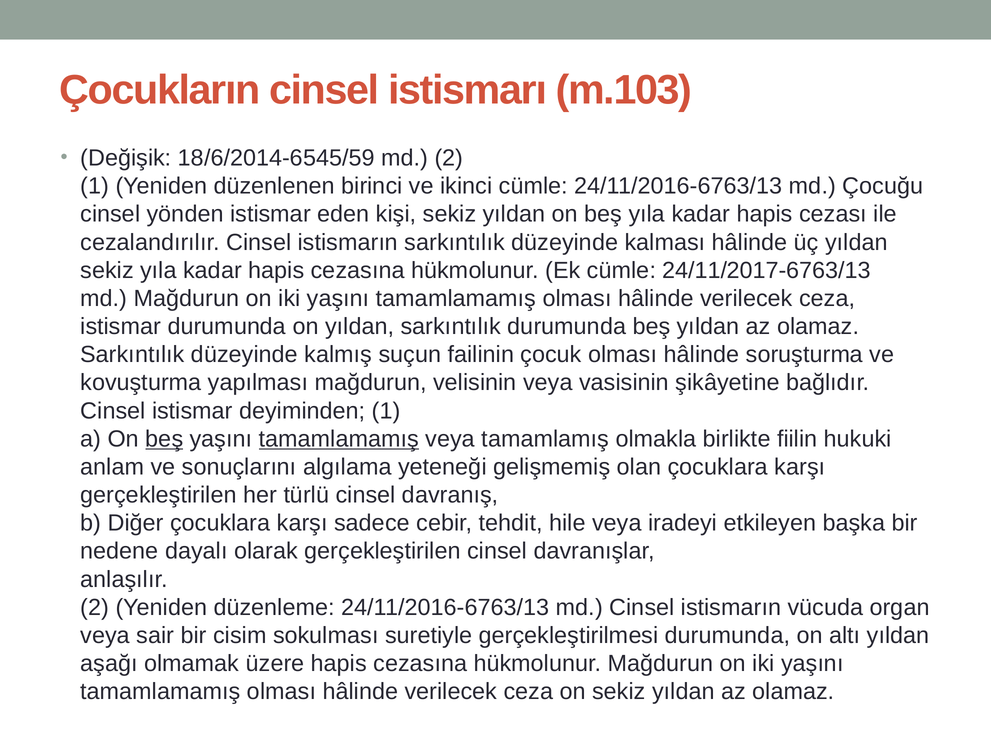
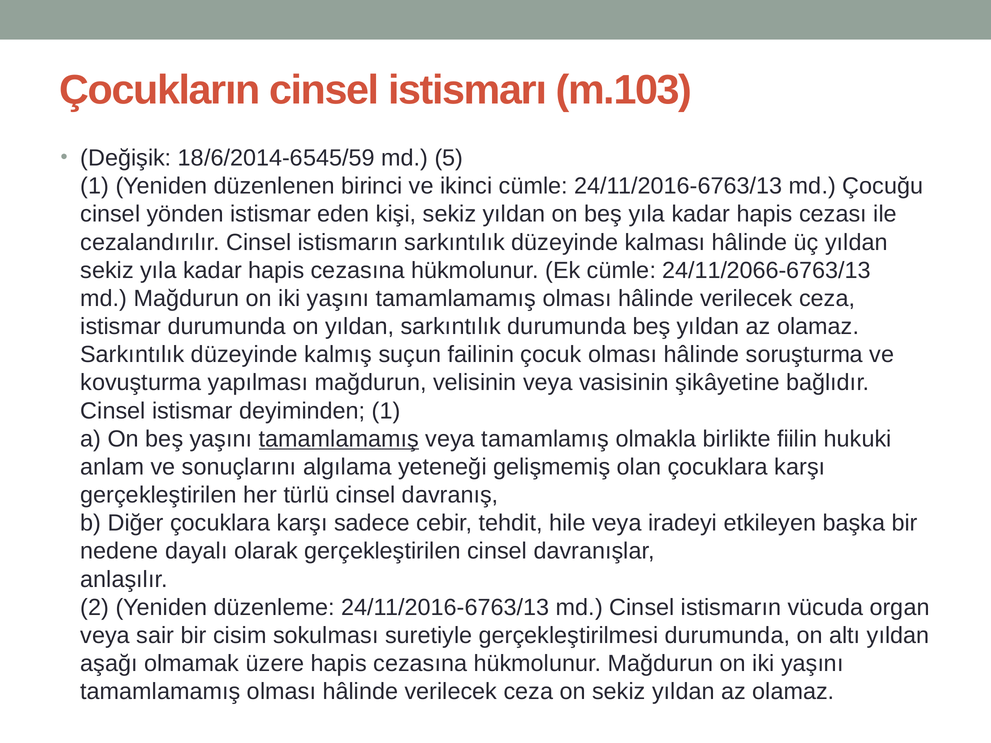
md 2: 2 -> 5
24/11/2017-6763/13: 24/11/2017-6763/13 -> 24/11/2066-6763/13
beş at (164, 439) underline: present -> none
